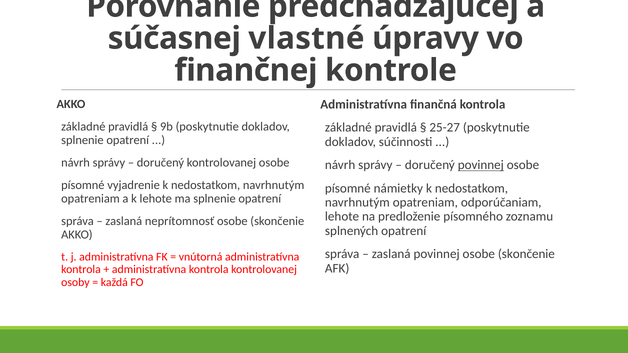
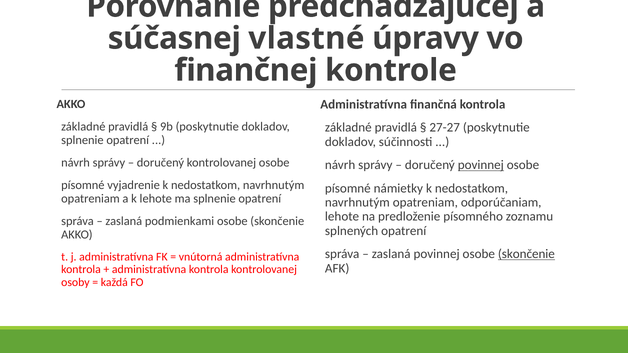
25-27: 25-27 -> 27-27
neprítomnosť: neprítomnosť -> podmienkami
skončenie at (526, 254) underline: none -> present
